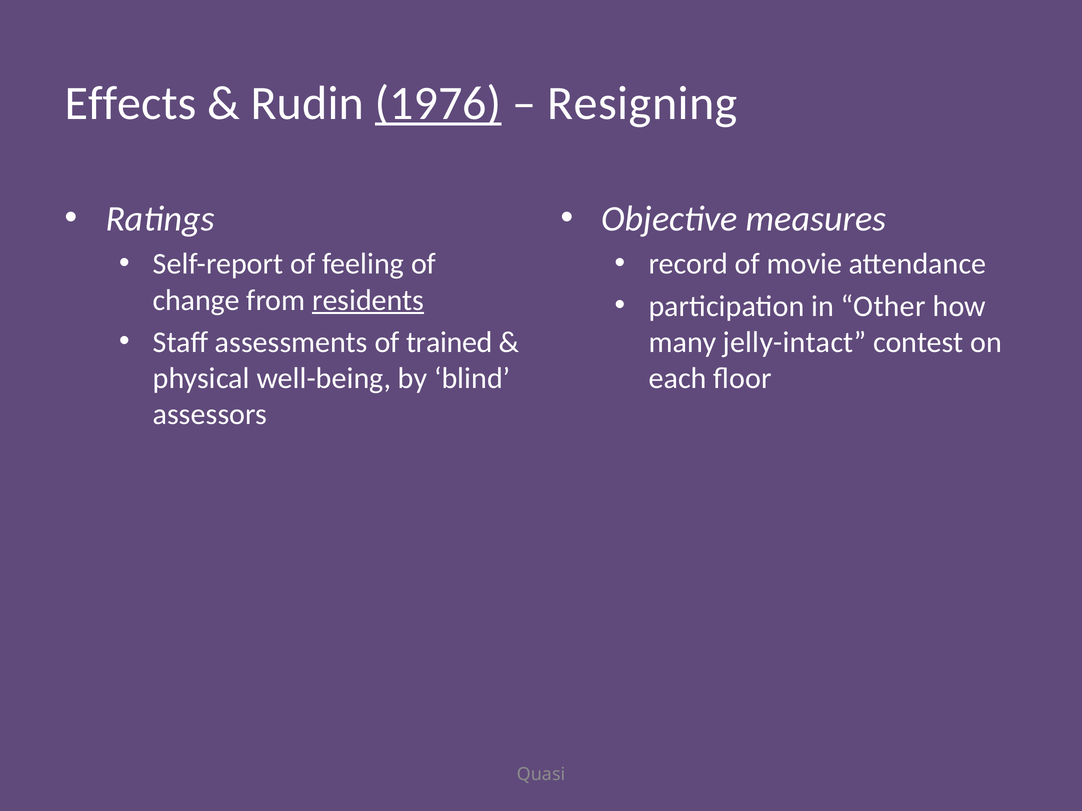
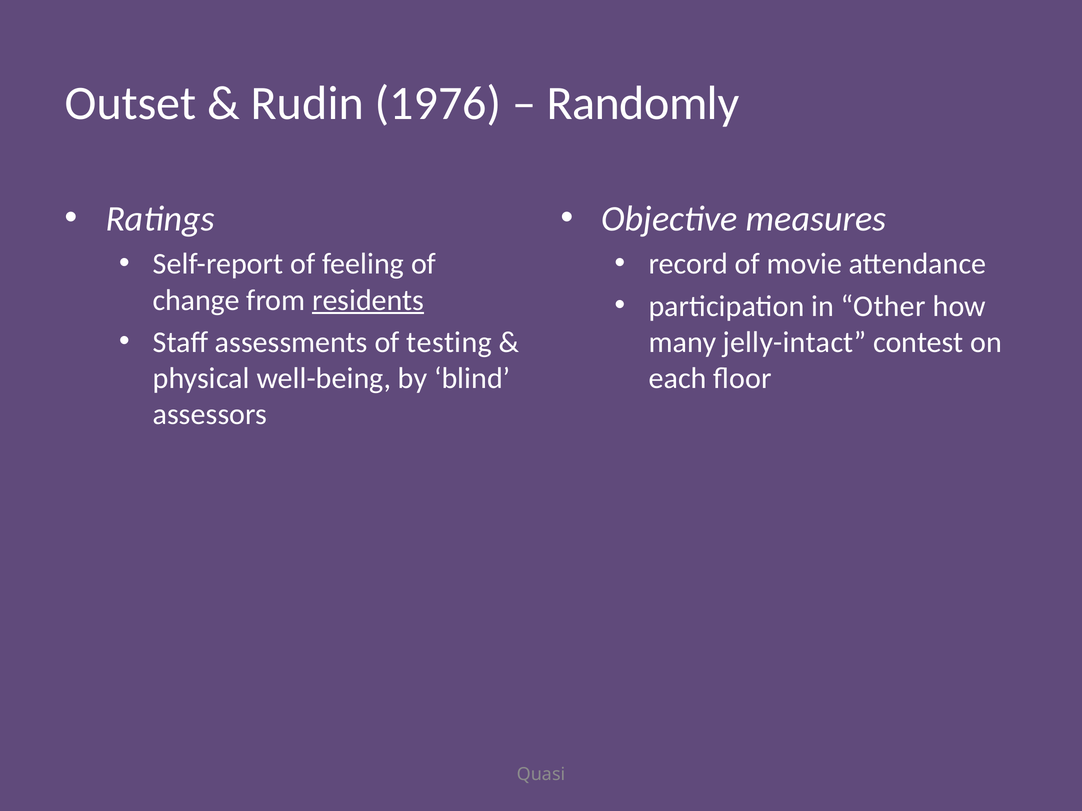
Effects: Effects -> Outset
1976 underline: present -> none
Resigning: Resigning -> Randomly
trained: trained -> testing
